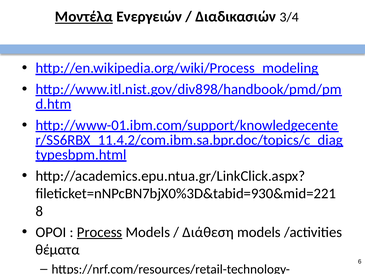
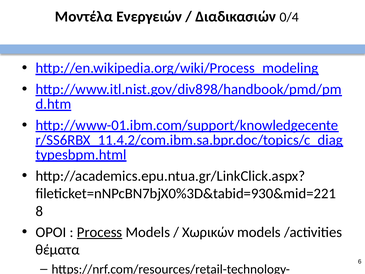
Μοντέλα underline: present -> none
3/4: 3/4 -> 0/4
Διάθεση: Διάθεση -> Χωρικών
